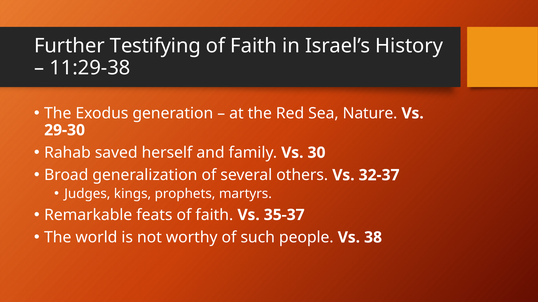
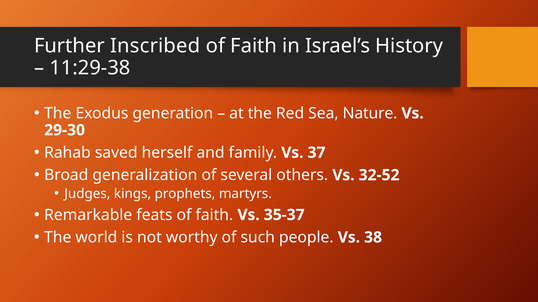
Testifying: Testifying -> Inscribed
30: 30 -> 37
32-37: 32-37 -> 32-52
